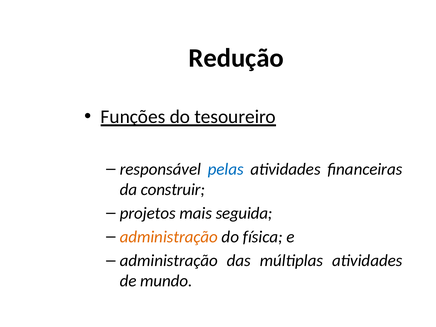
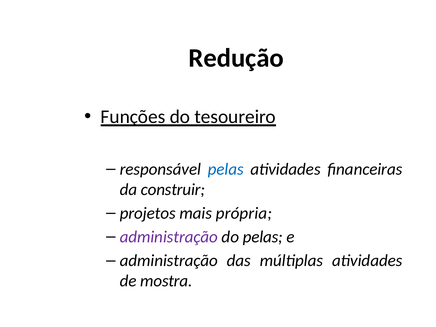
seguida: seguida -> própria
administração at (169, 237) colour: orange -> purple
do física: física -> pelas
mundo: mundo -> mostra
